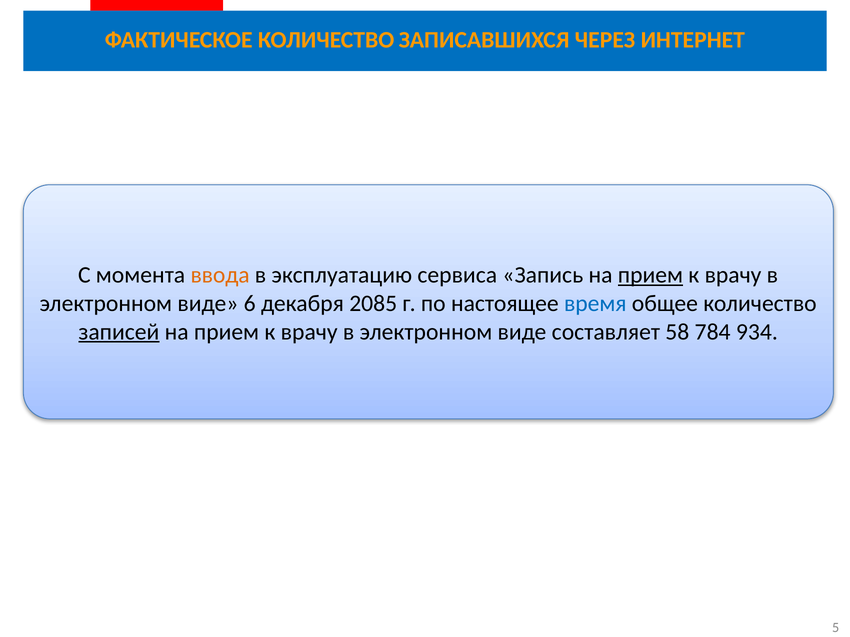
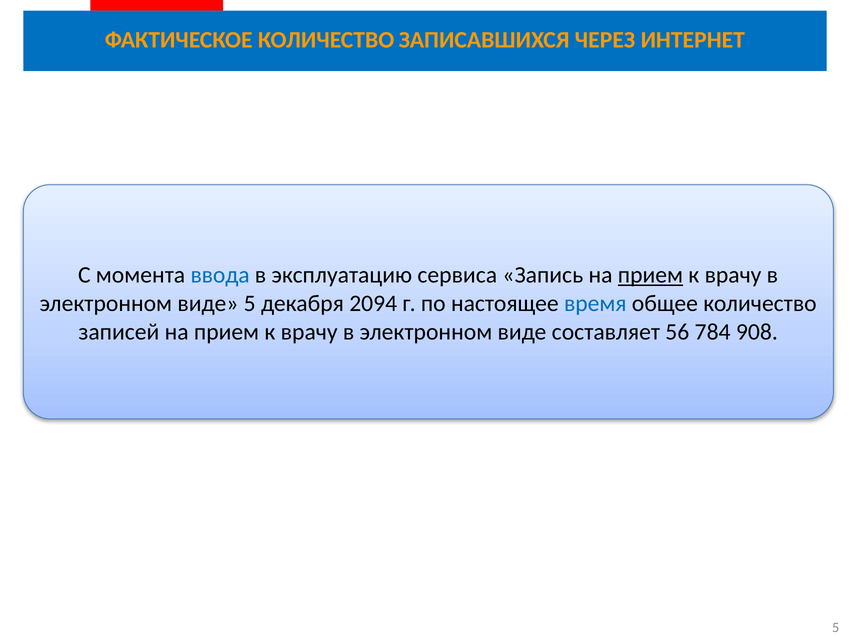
ввода colour: orange -> blue
виде 6: 6 -> 5
2085: 2085 -> 2094
записей underline: present -> none
58: 58 -> 56
934: 934 -> 908
